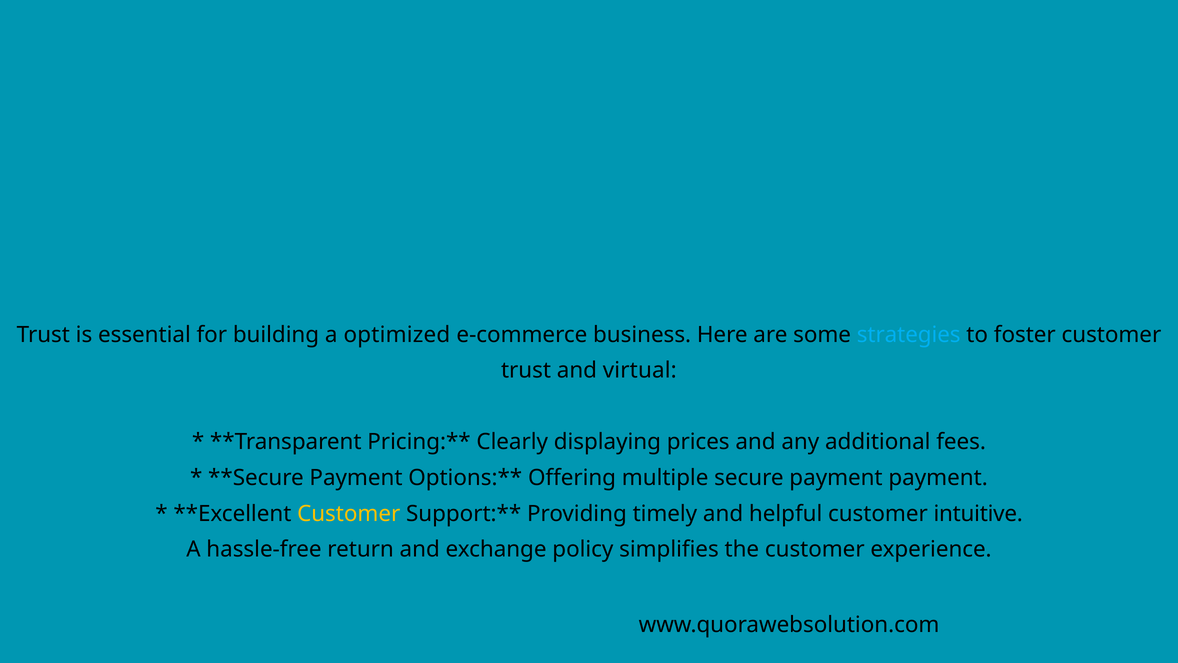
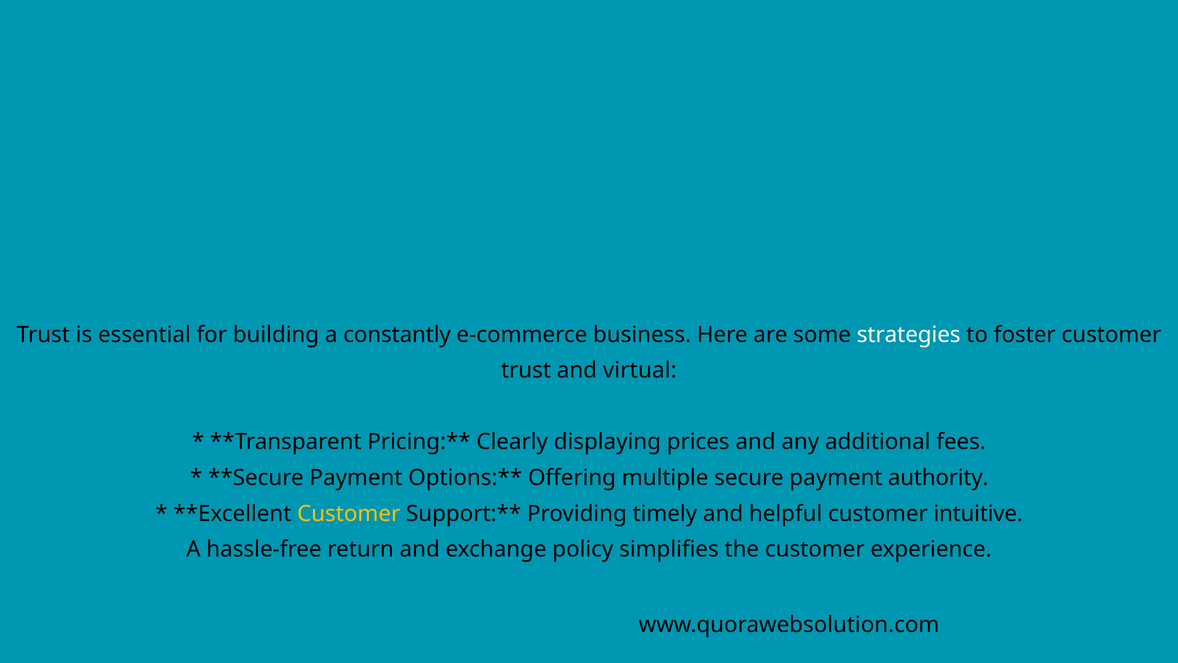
optimized: optimized -> constantly
strategies colour: light blue -> white
payment payment: payment -> authority
